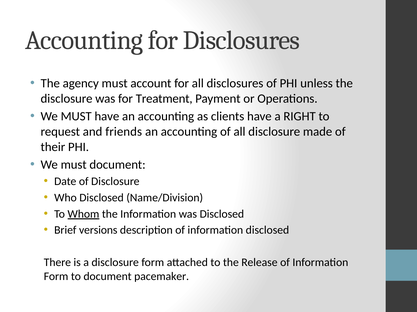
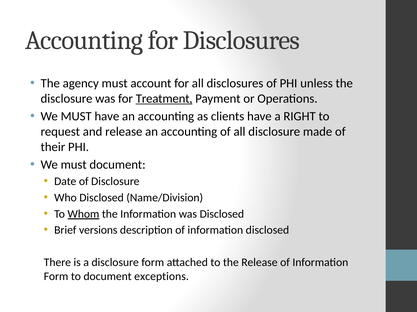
Treatment underline: none -> present
and friends: friends -> release
pacemaker: pacemaker -> exceptions
